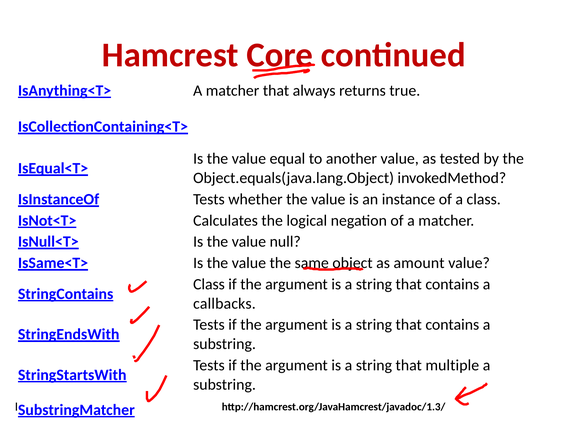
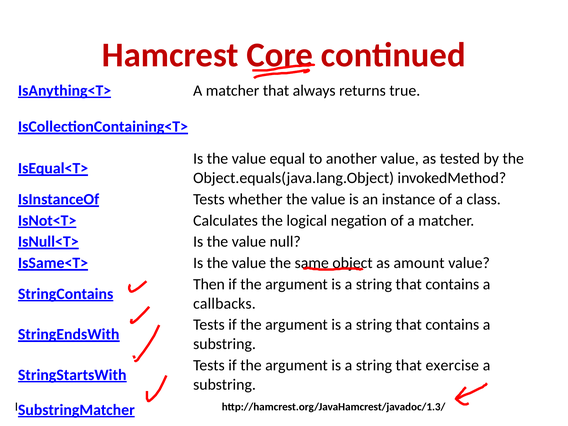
Class at (209, 284): Class -> Then
multiple: multiple -> exercise
